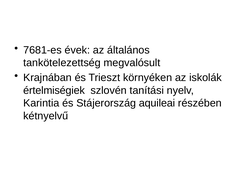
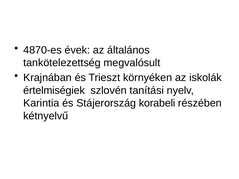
7681-es: 7681-es -> 4870-es
aquileai: aquileai -> korabeli
